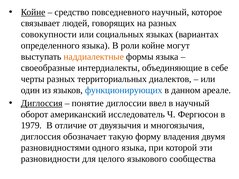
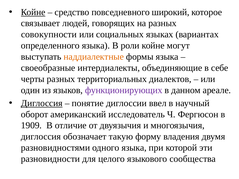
повседневного научный: научный -> широкий
функционирующих colour: blue -> purple
1979: 1979 -> 1909
